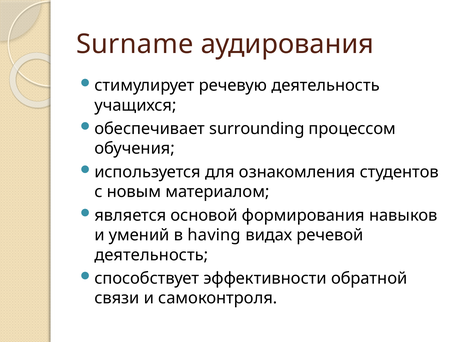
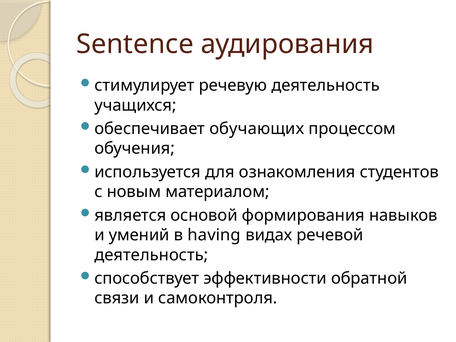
Surname: Surname -> Sentence
surrounding: surrounding -> обучающих
